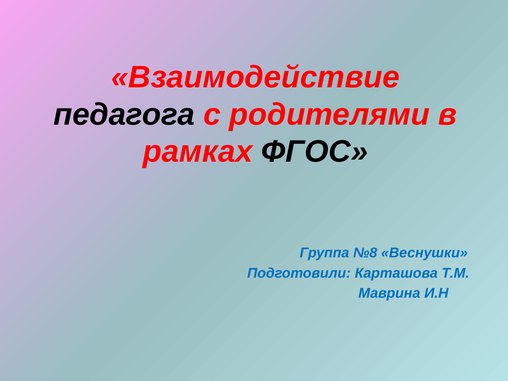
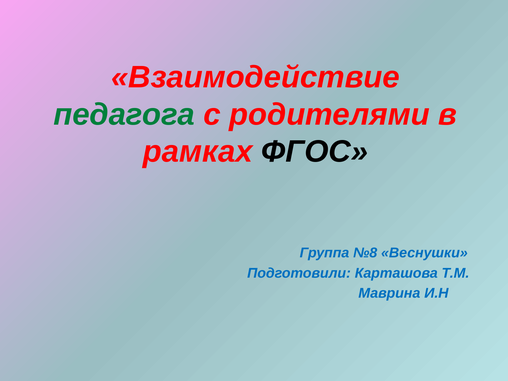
педагога colour: black -> green
